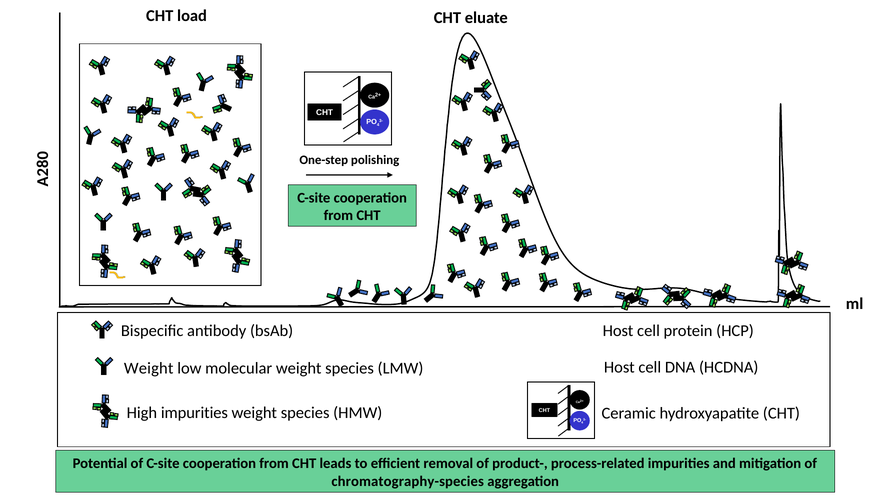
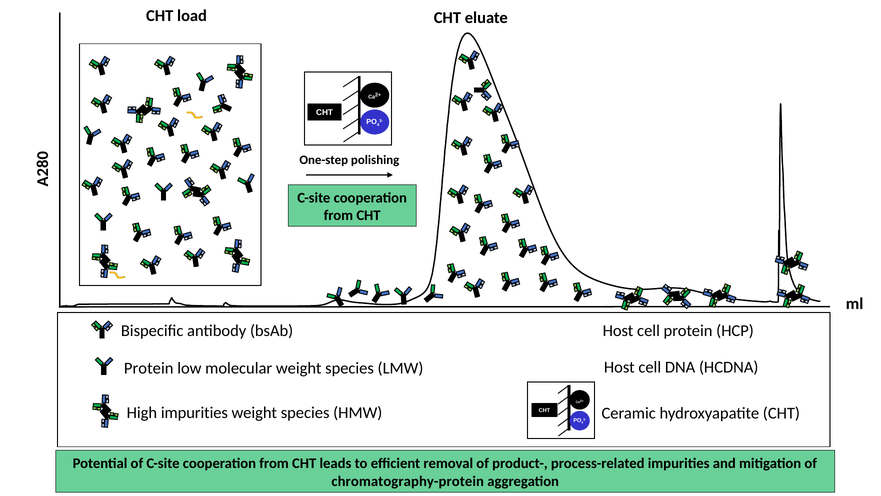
Weight at (149, 368): Weight -> Protein
chromatography-species: chromatography-species -> chromatography-protein
